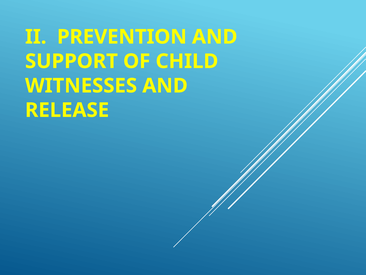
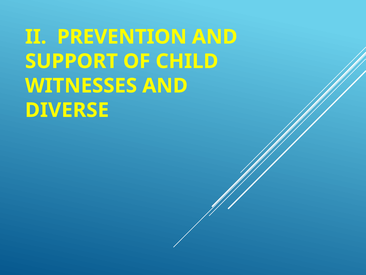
RELEASE: RELEASE -> DIVERSE
